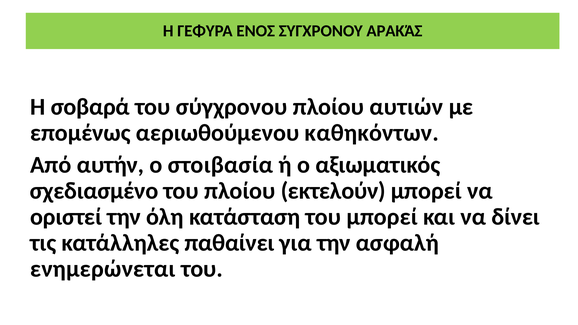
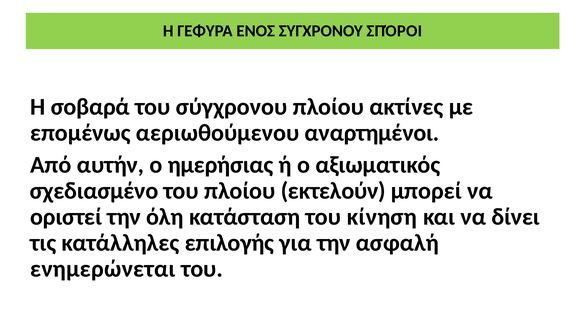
ΑΡΑΚΆΣ: ΑΡΑΚΆΣ -> ΣΠΌΡΟΙ
αυτιών: αυτιών -> ακτίνες
καθηκόντων: καθηκόντων -> αναρτημένοι
στοιβασία: στοιβασία -> ημερήσιας
του μπορεί: μπορεί -> κίνηση
παθαίνει: παθαίνει -> επιλογής
